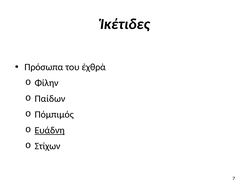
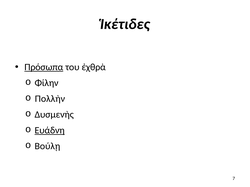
Πρόσωπα underline: none -> present
Παίδων: Παίδων -> Πολλὴν
Πόμπιμός: Πόμπιμός -> Δυσμενὴς
Στίχων: Στίχων -> Βούλῃ
